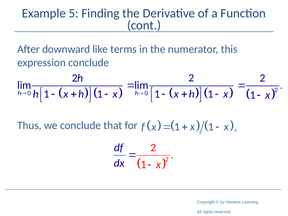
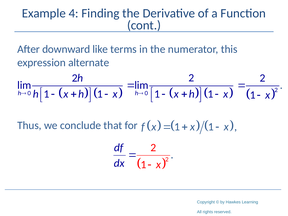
5: 5 -> 4
expression conclude: conclude -> alternate
